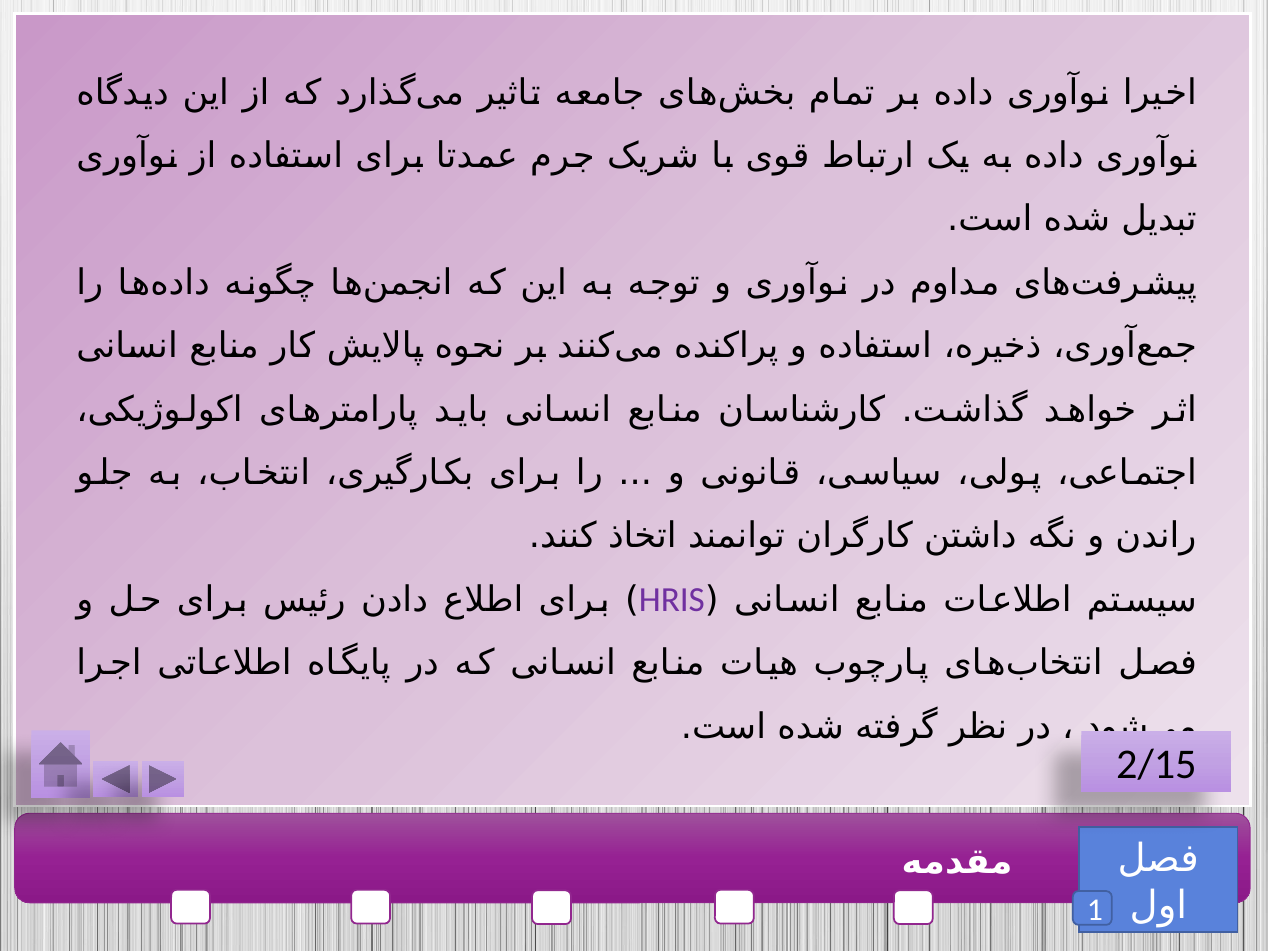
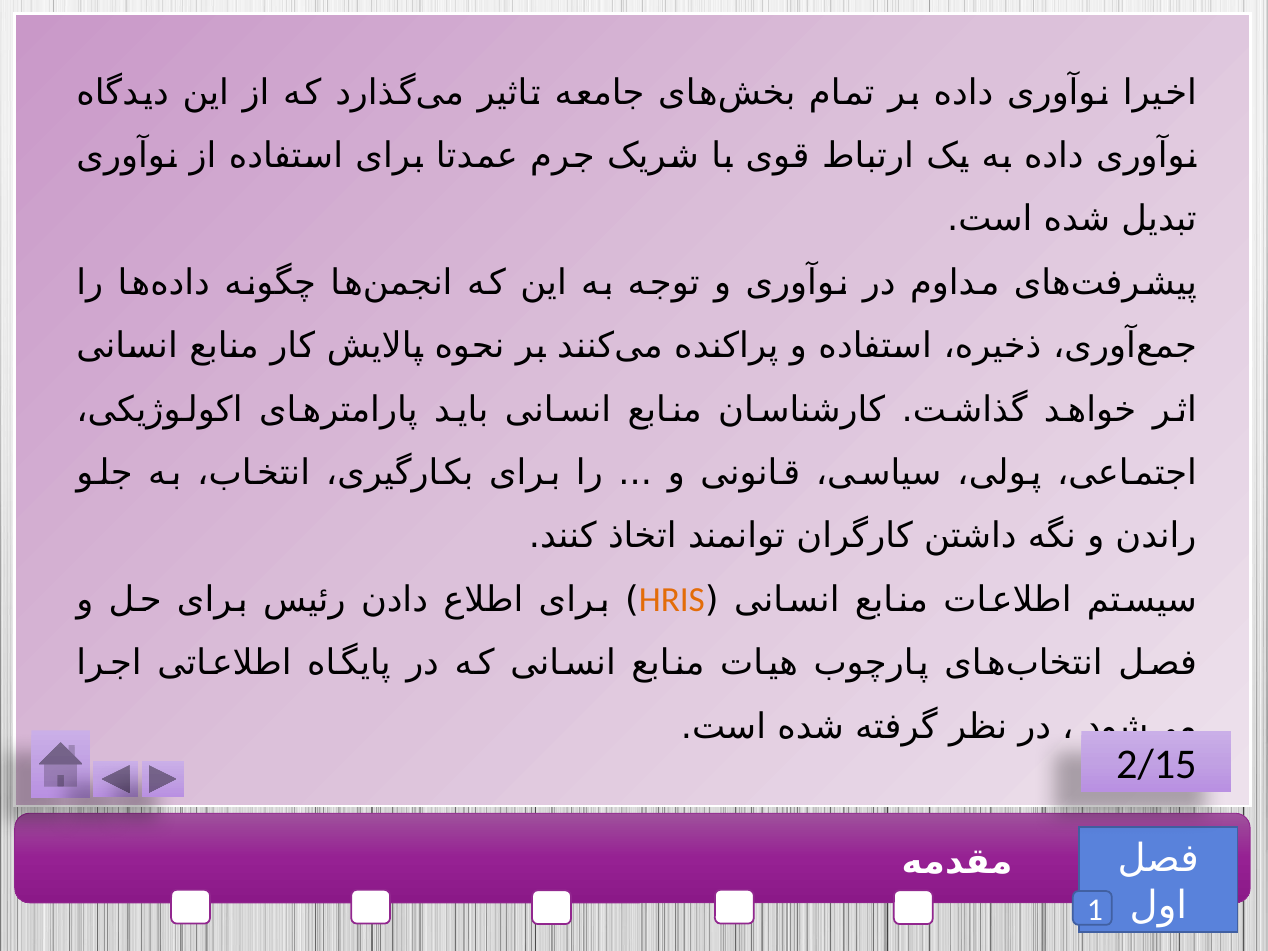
HRIS colour: purple -> orange
